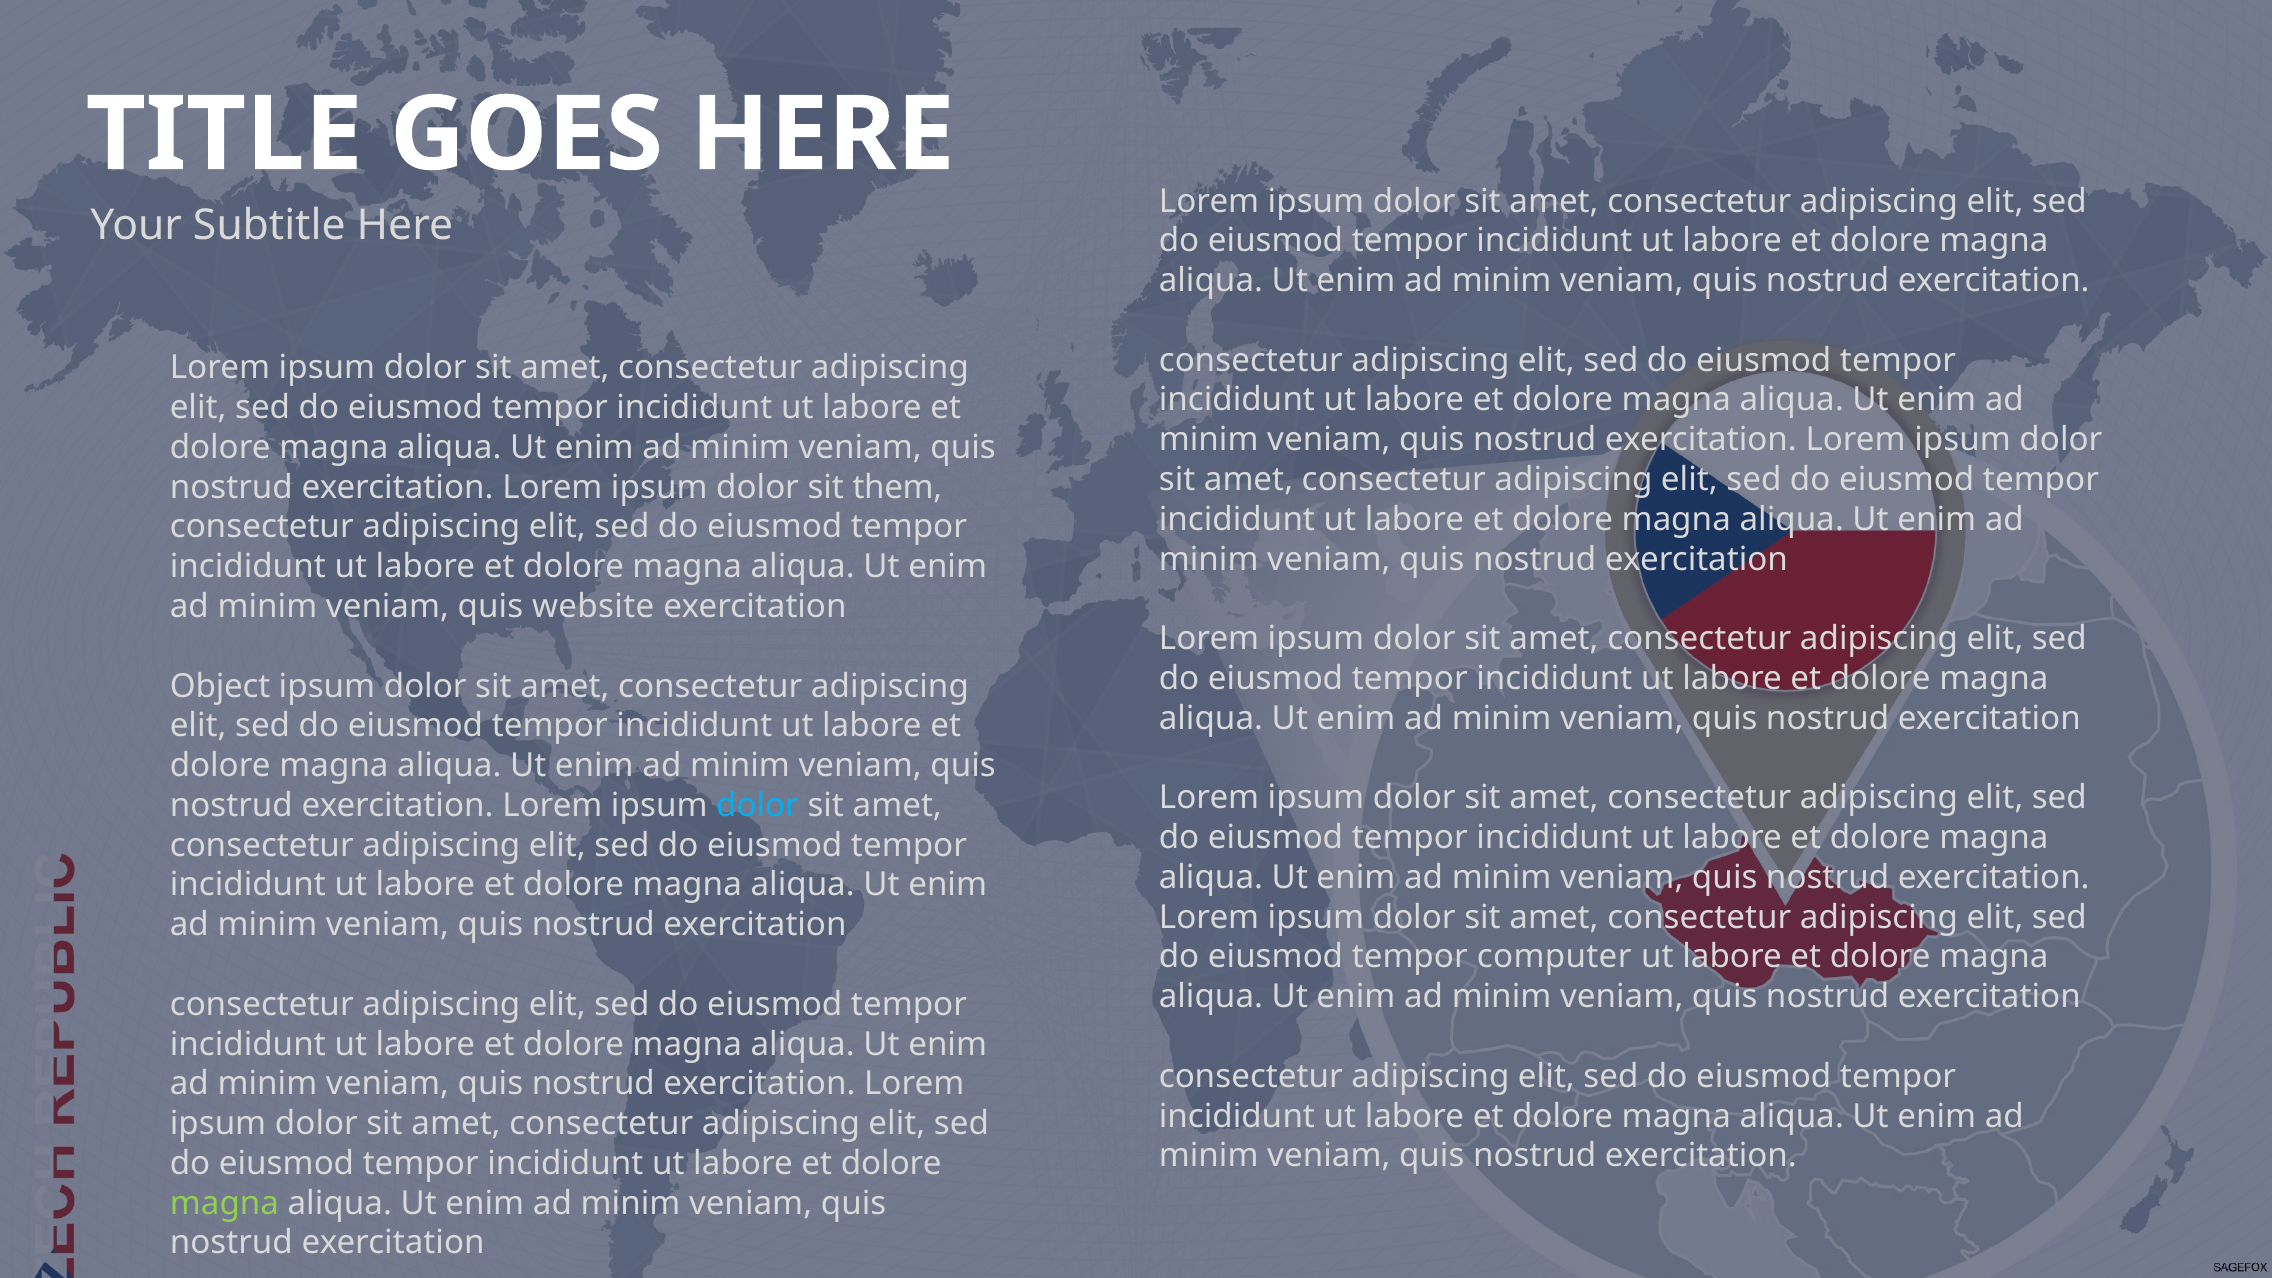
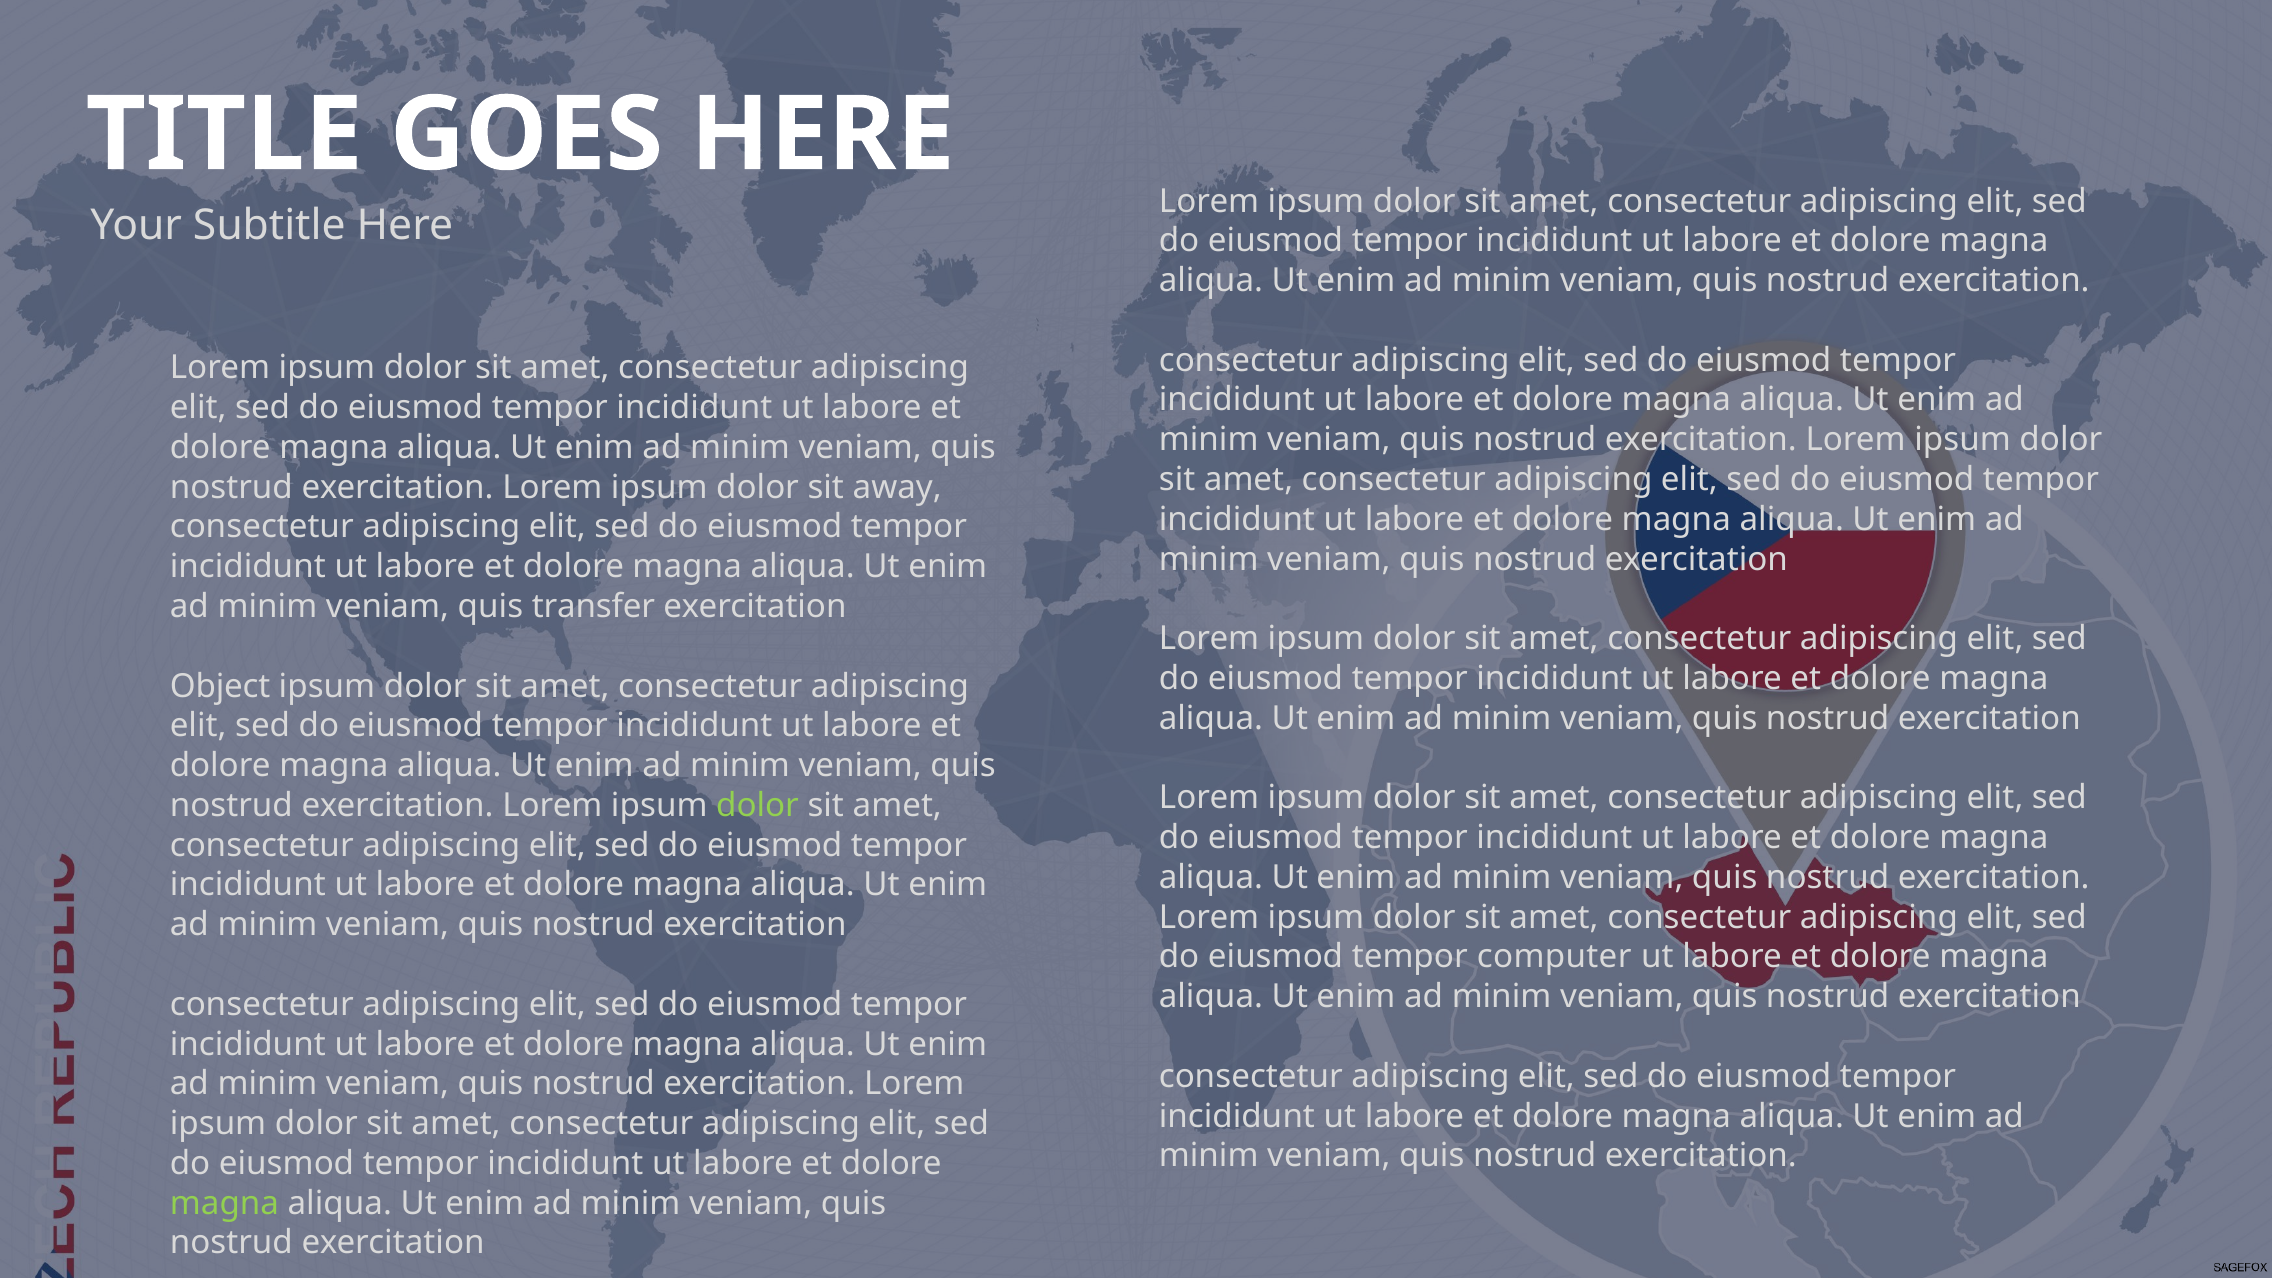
them: them -> away
website: website -> transfer
dolor at (758, 805) colour: light blue -> light green
